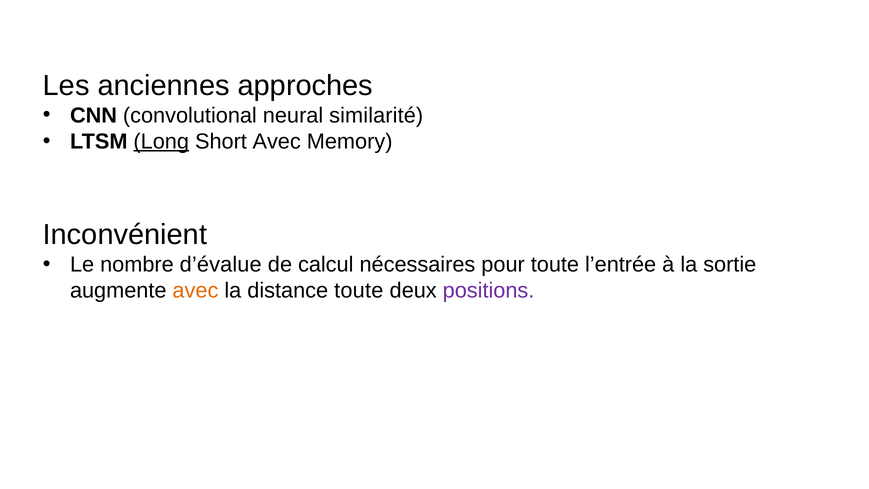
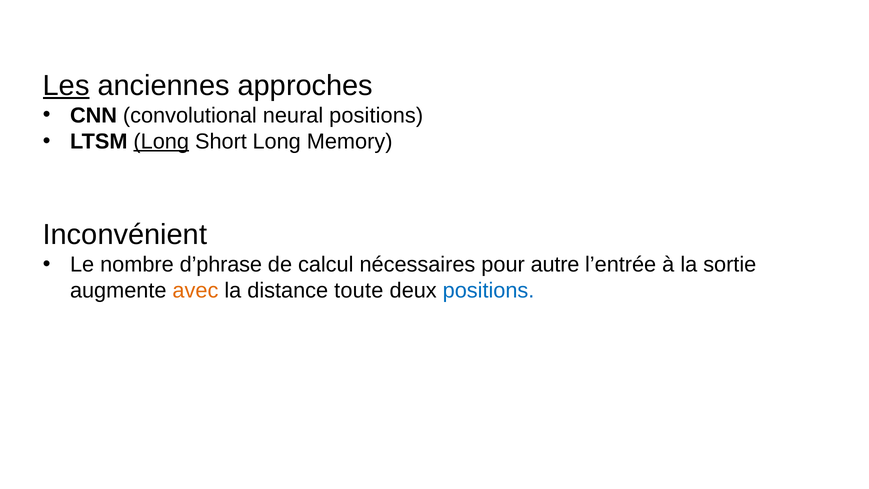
Les underline: none -> present
neural similarité: similarité -> positions
Short Avec: Avec -> Long
d’évalue: d’évalue -> d’phrase
pour toute: toute -> autre
positions at (489, 291) colour: purple -> blue
